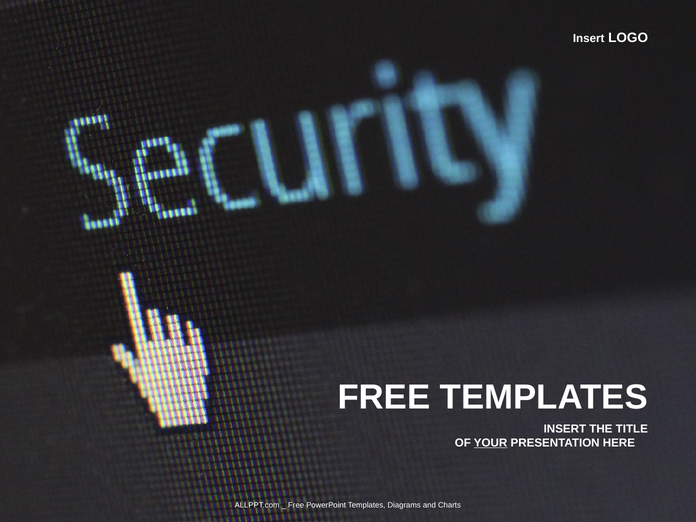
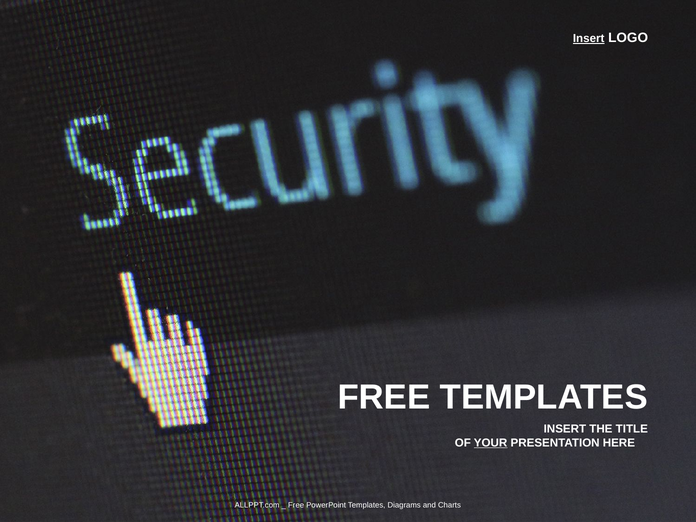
Insert at (589, 38) underline: none -> present
